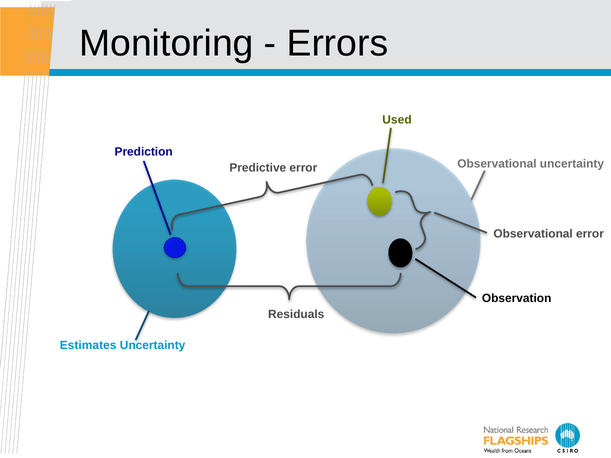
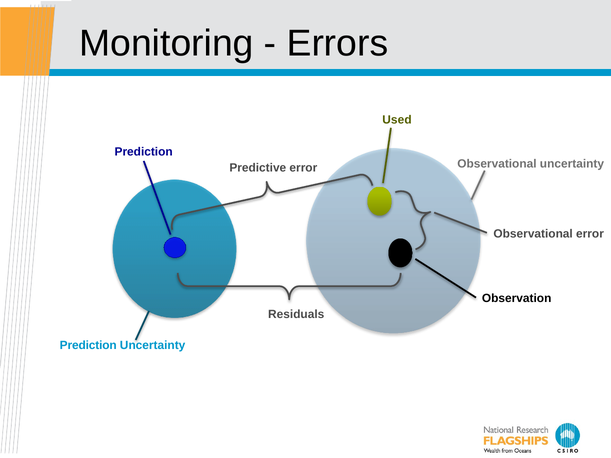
Estimates at (88, 346): Estimates -> Prediction
